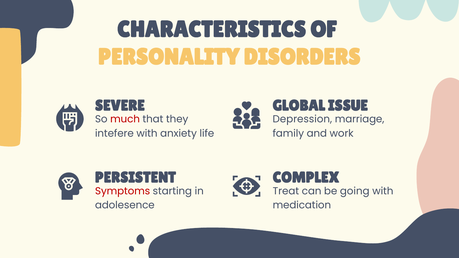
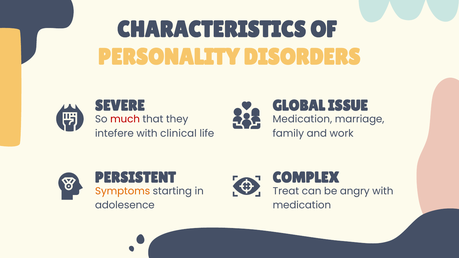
Depression at (302, 119): Depression -> Medication
anxiety: anxiety -> clinical
Symptoms colour: red -> orange
going: going -> angry
